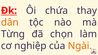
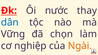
chứa: chứa -> nước
dân colour: orange -> blue
Từng: Từng -> Vững
